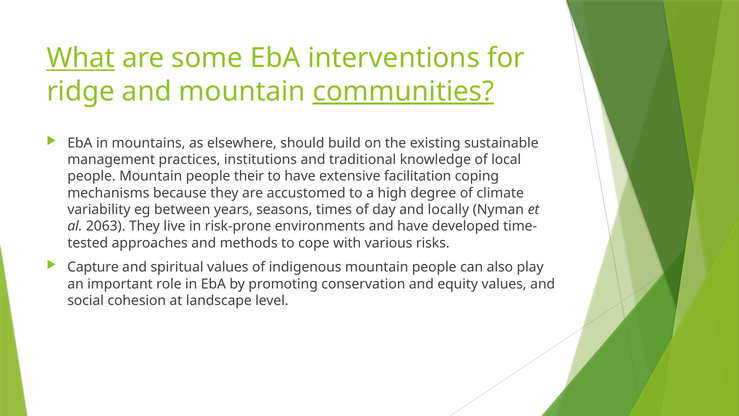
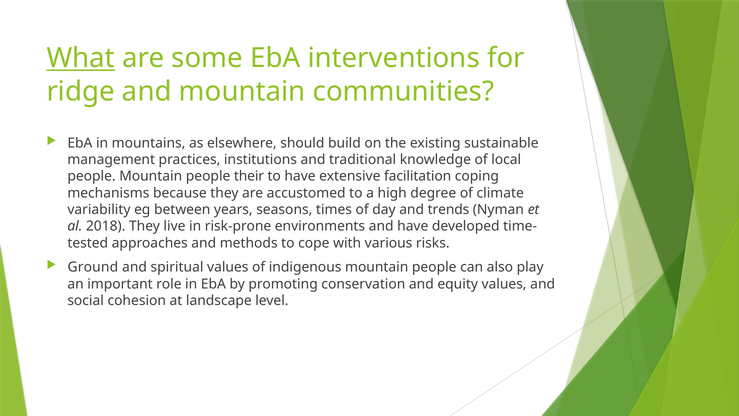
communities underline: present -> none
locally: locally -> trends
2063: 2063 -> 2018
Capture: Capture -> Ground
